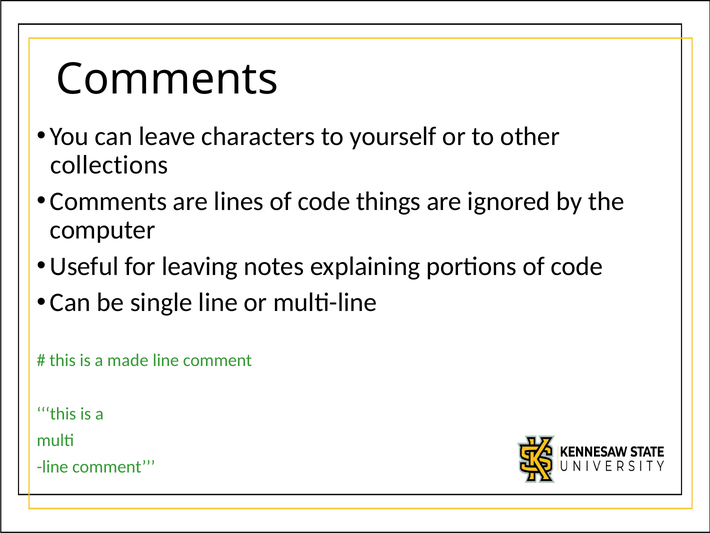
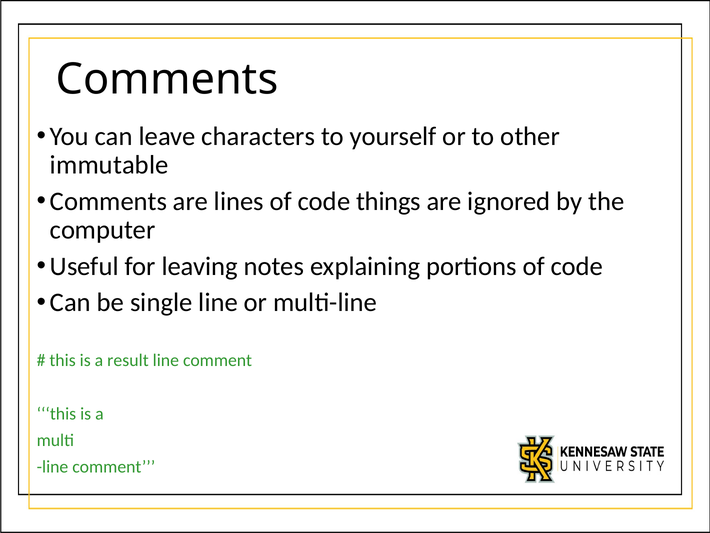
collections: collections -> immutable
made: made -> result
